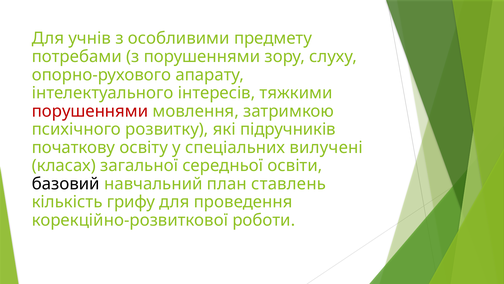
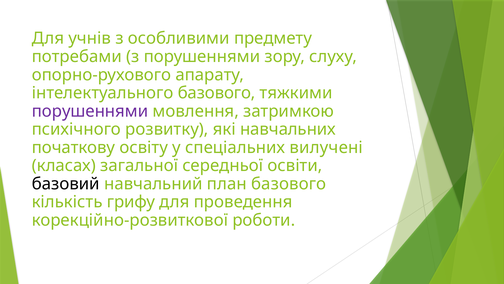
інтелектуального інтересів: інтересів -> базового
порушеннями at (90, 111) colour: red -> purple
підручників: підручників -> навчальних
план ставлень: ставлень -> базового
